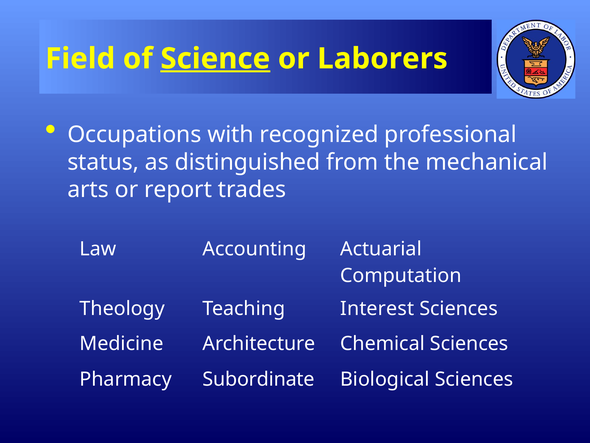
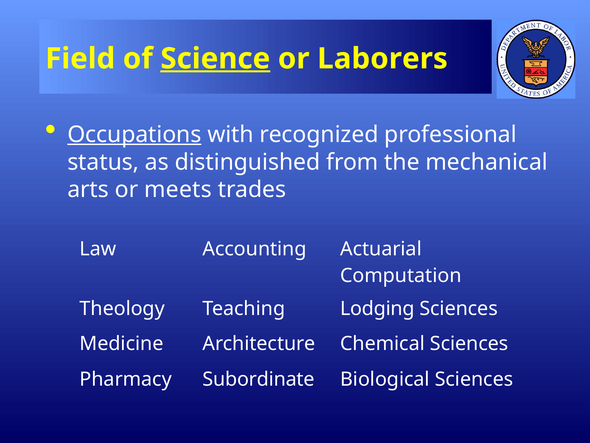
Occupations underline: none -> present
report: report -> meets
Interest: Interest -> Lodging
